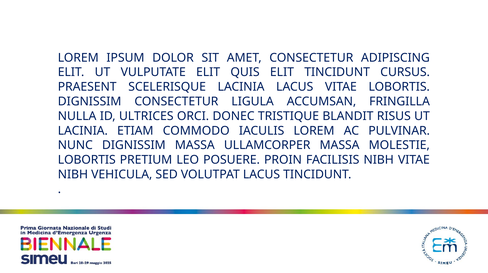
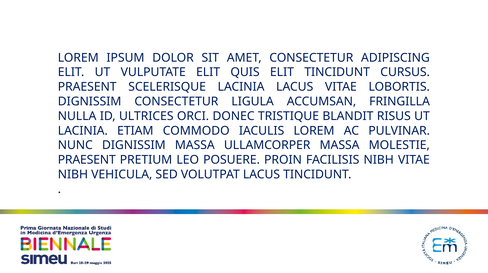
LOBORTIS at (87, 160): LOBORTIS -> PRAESENT
